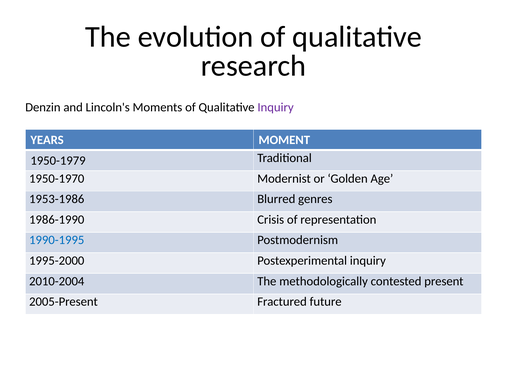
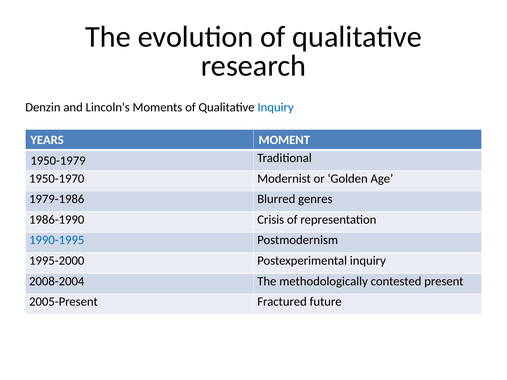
Inquiry at (276, 107) colour: purple -> blue
1953-1986: 1953-1986 -> 1979-1986
2010-2004: 2010-2004 -> 2008-2004
